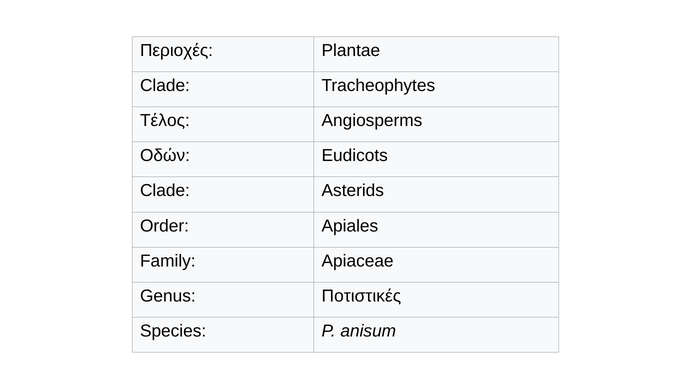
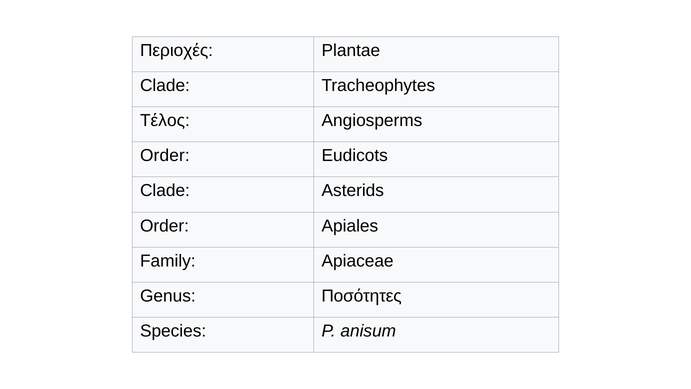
Οδών at (165, 156): Οδών -> Order
Ποτιστικές: Ποτιστικές -> Ποσότητες
